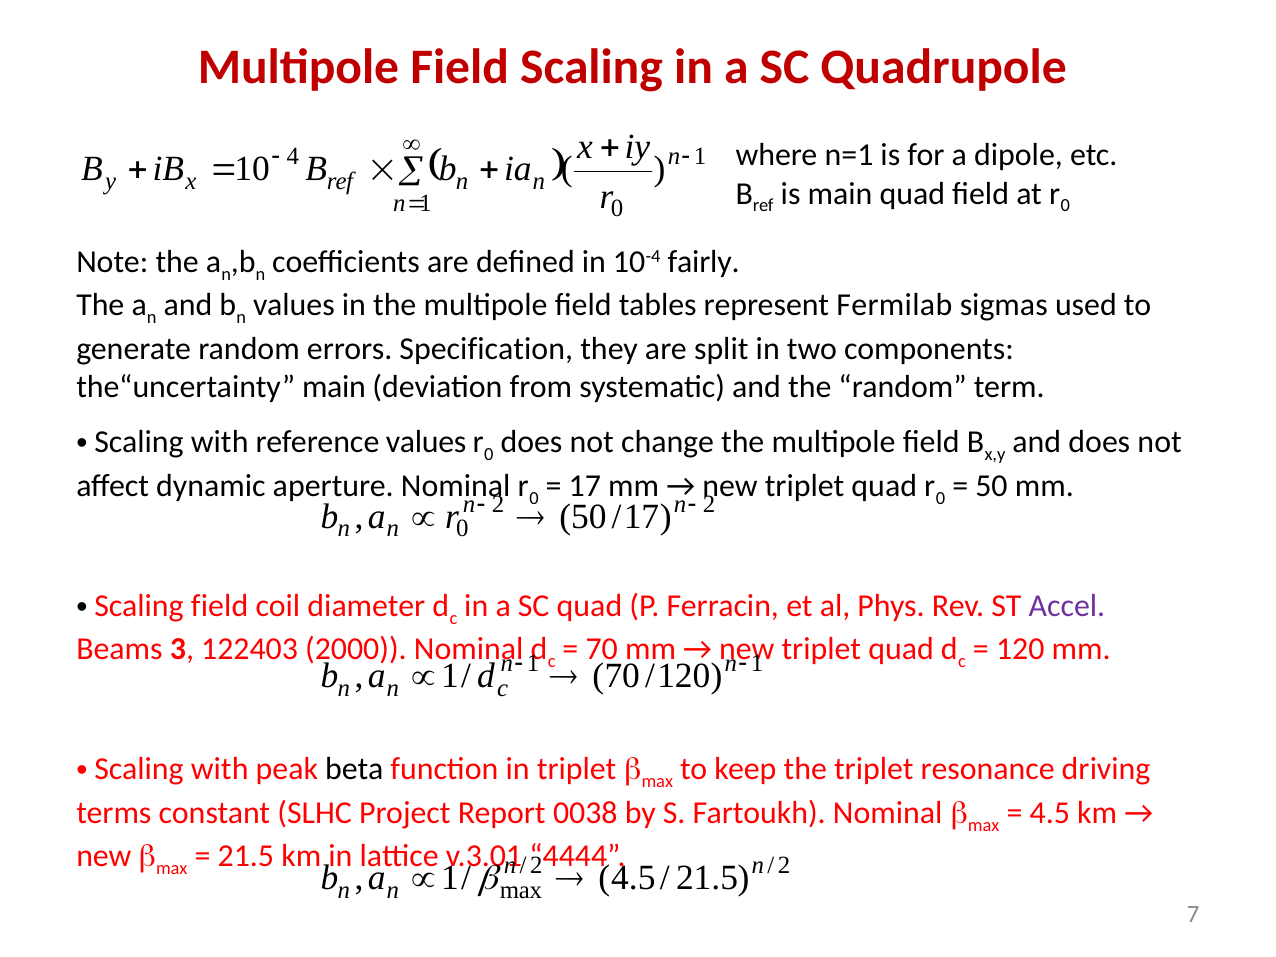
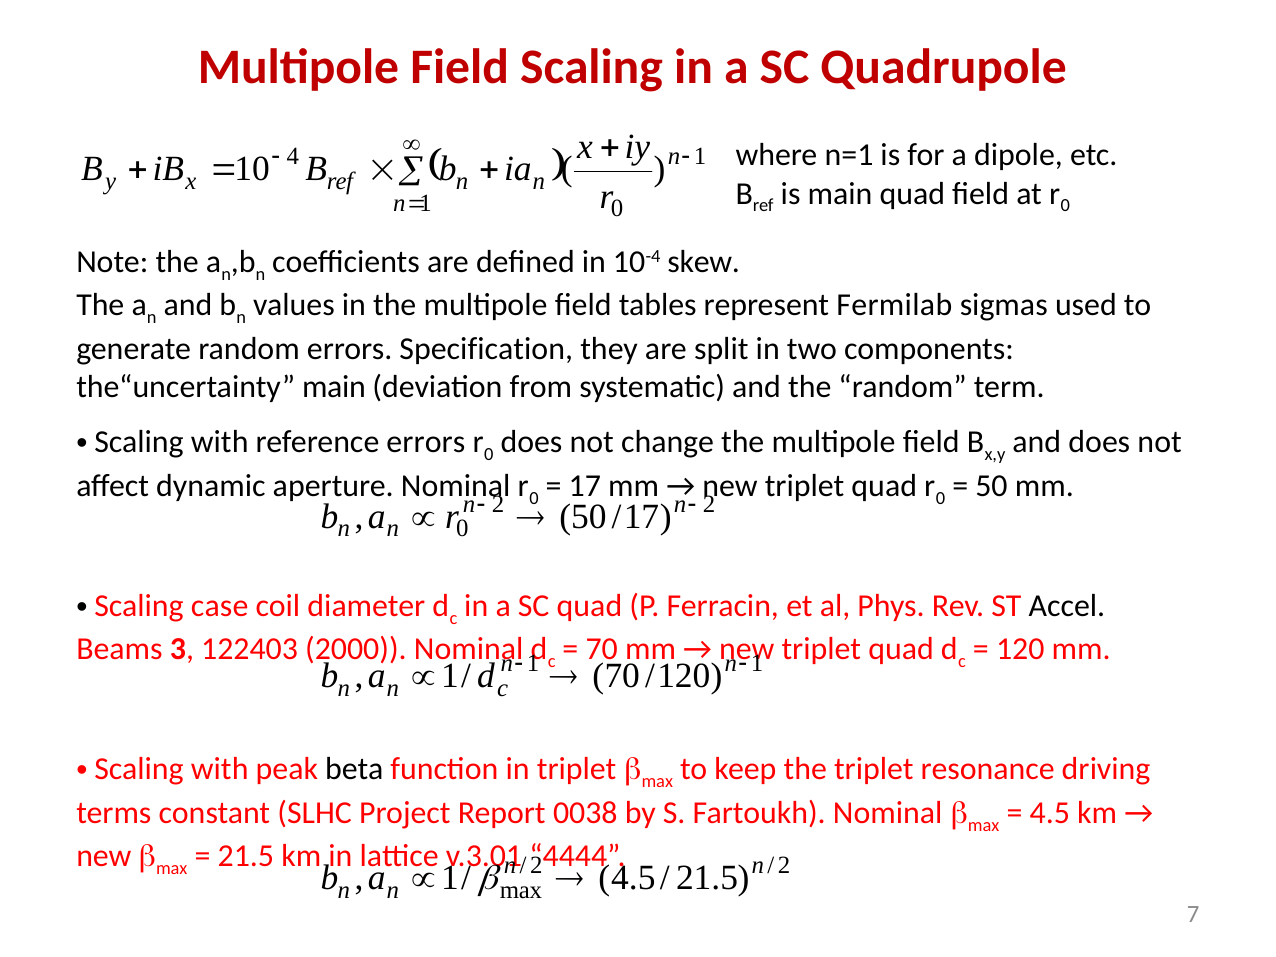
fairly: fairly -> skew
reference values: values -> errors
Scaling field: field -> case
Accel colour: purple -> black
